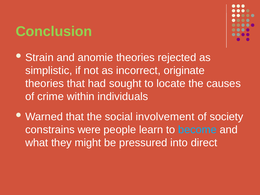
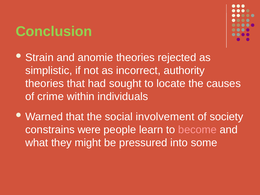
originate: originate -> authority
become colour: light blue -> pink
direct: direct -> some
